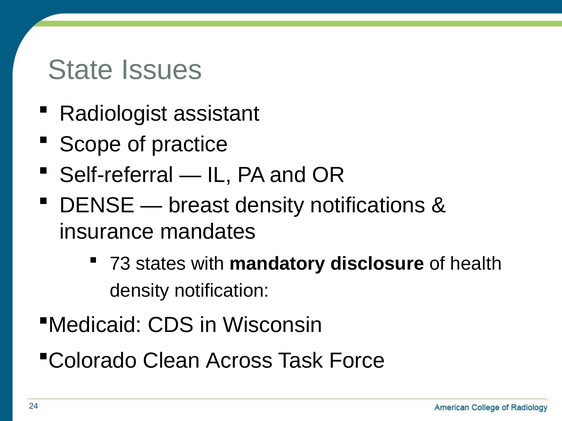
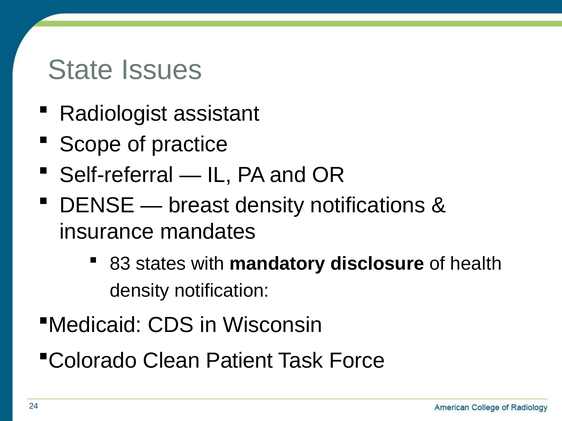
73: 73 -> 83
Across: Across -> Patient
